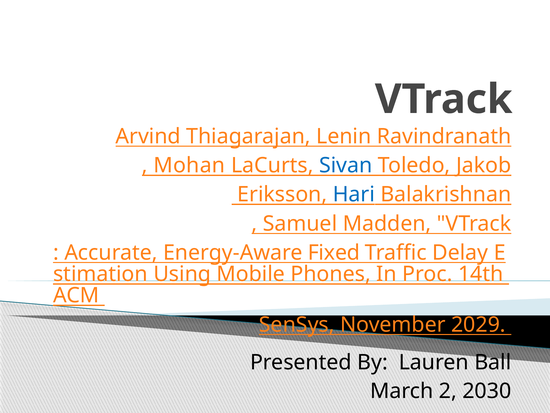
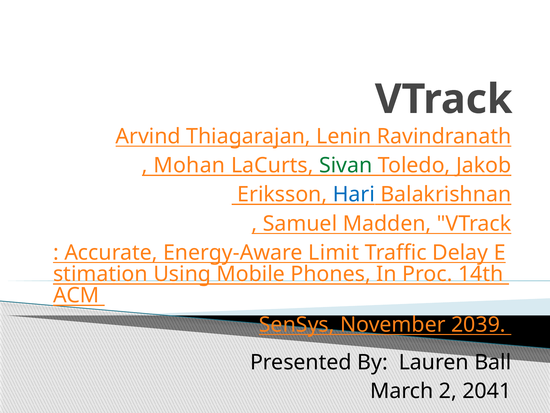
Sivan colour: blue -> green
Fixed: Fixed -> Limit
2029: 2029 -> 2039
2030: 2030 -> 2041
